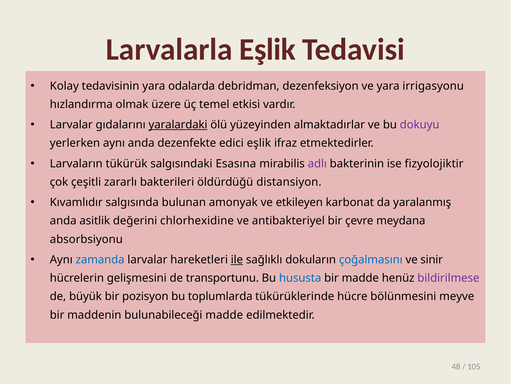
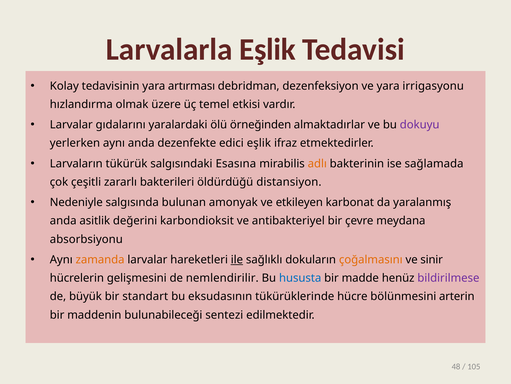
odalarda: odalarda -> artırması
yaralardaki underline: present -> none
yüzeyinden: yüzeyinden -> örneğinden
adlı colour: purple -> orange
fizyolojiktir: fizyolojiktir -> sağlamada
Kıvamlıdır: Kıvamlıdır -> Nedeniyle
chlorhexidine: chlorhexidine -> karbondioksit
zamanda colour: blue -> orange
çoğalmasını colour: blue -> orange
transportunu: transportunu -> nemlendirilir
pozisyon: pozisyon -> standart
toplumlarda: toplumlarda -> eksudasının
meyve: meyve -> arterin
bulunabileceği madde: madde -> sentezi
